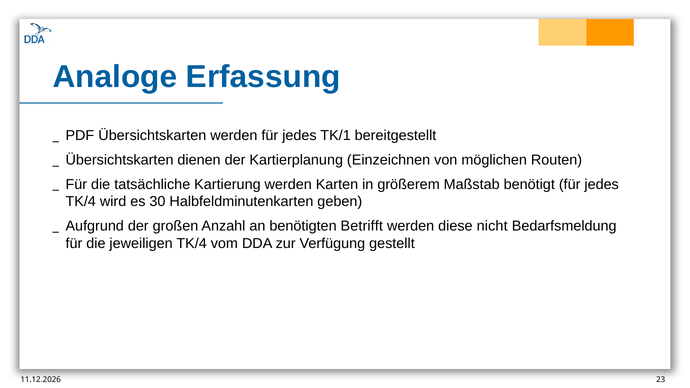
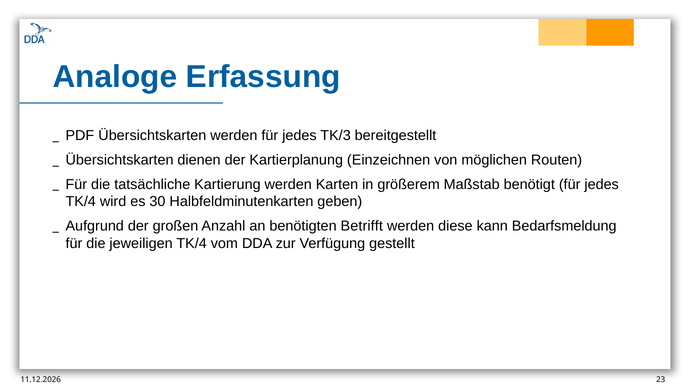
TK/1: TK/1 -> TK/3
nicht: nicht -> kann
